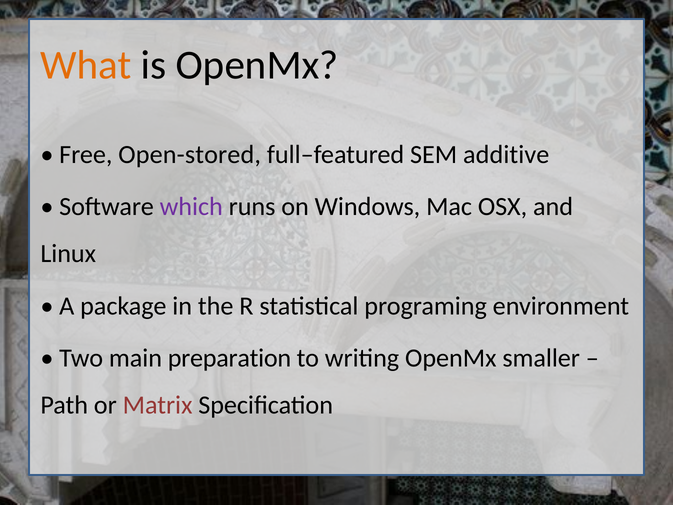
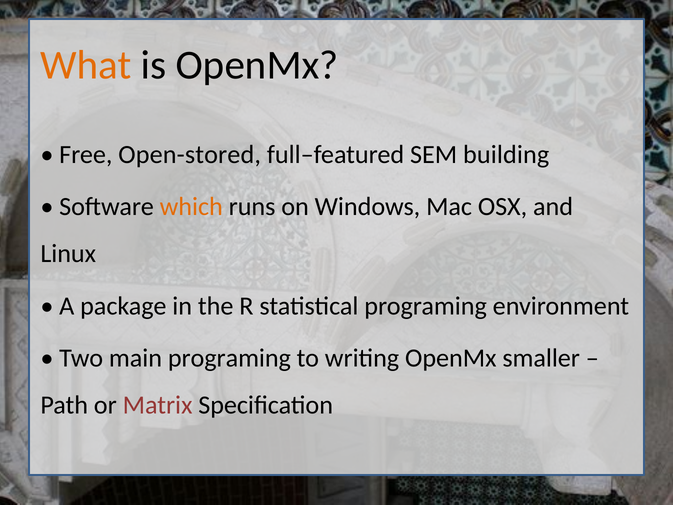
additive: additive -> building
which colour: purple -> orange
main preparation: preparation -> programing
